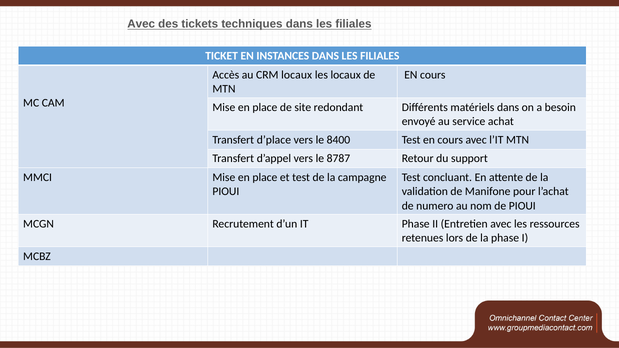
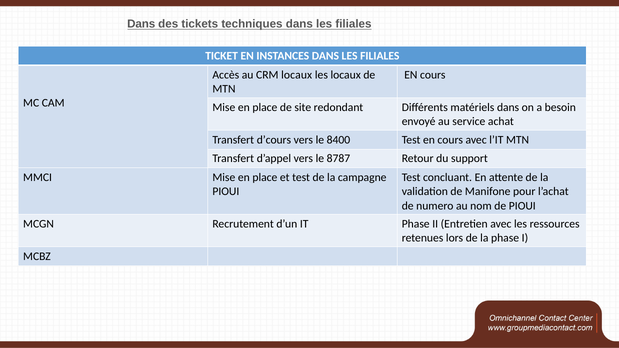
Avec at (141, 24): Avec -> Dans
d’place: d’place -> d’cours
